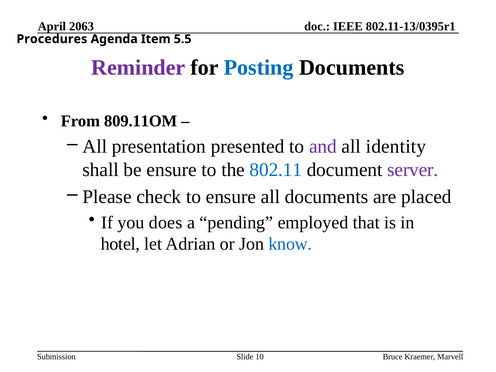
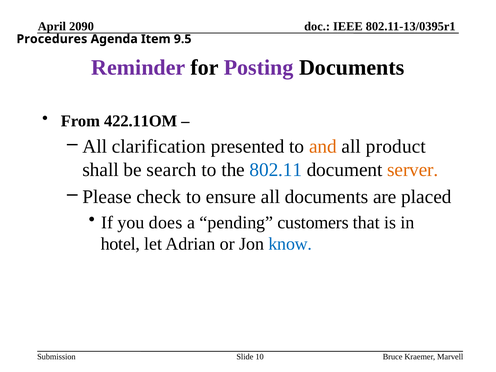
2063: 2063 -> 2090
5.5: 5.5 -> 9.5
Posting colour: blue -> purple
809.11OM: 809.11OM -> 422.11OM
presentation: presentation -> clarification
and colour: purple -> orange
identity: identity -> product
be ensure: ensure -> search
server colour: purple -> orange
employed: employed -> customers
